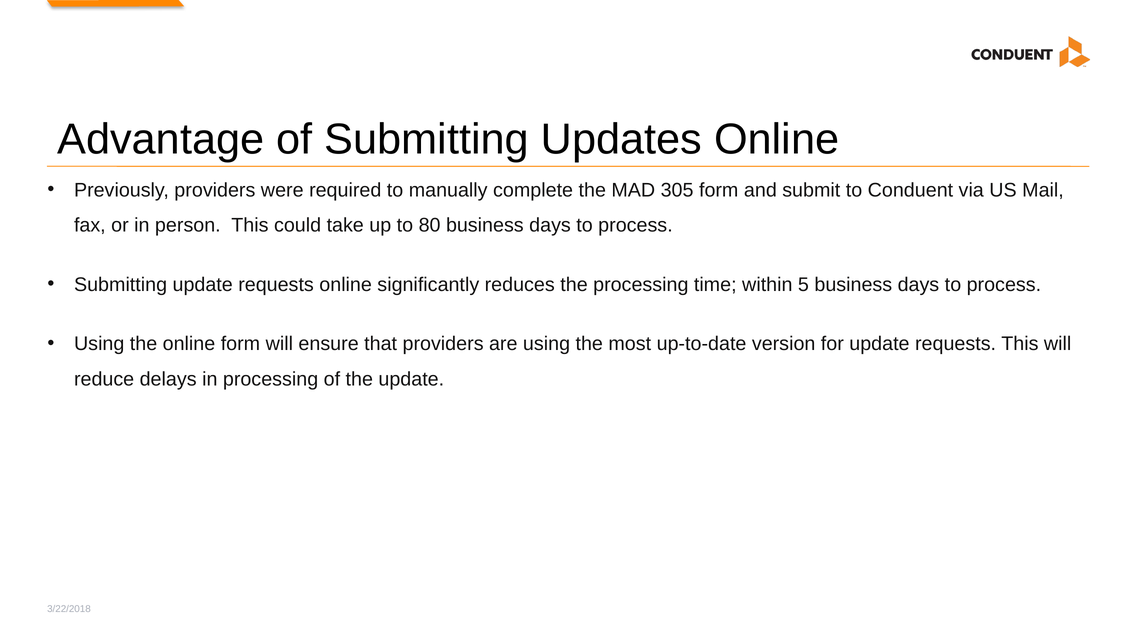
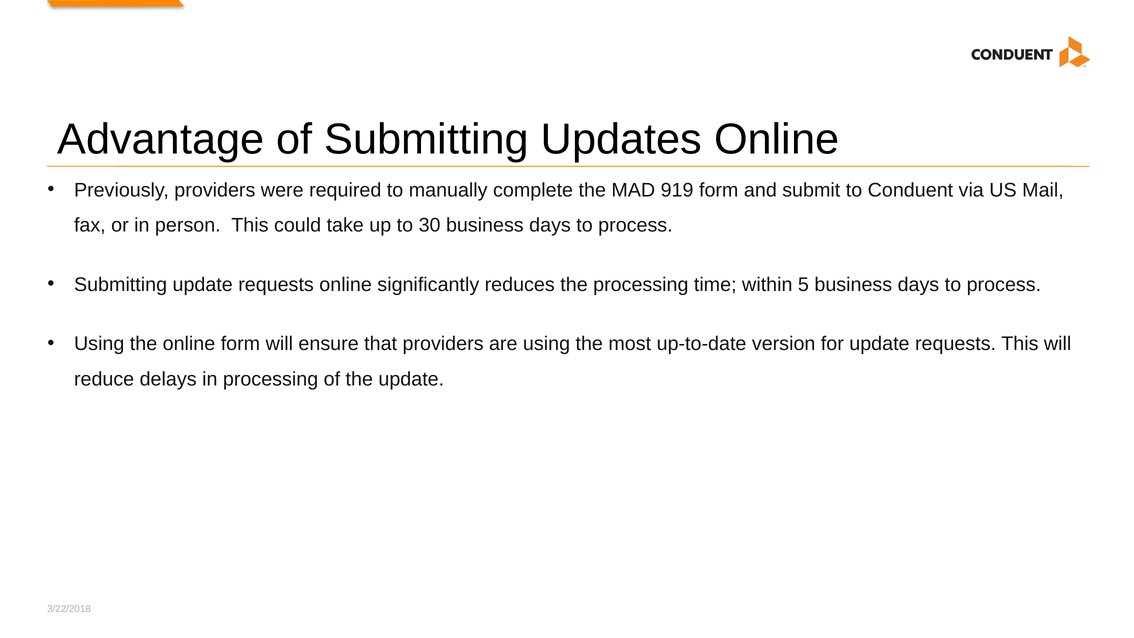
305: 305 -> 919
80: 80 -> 30
